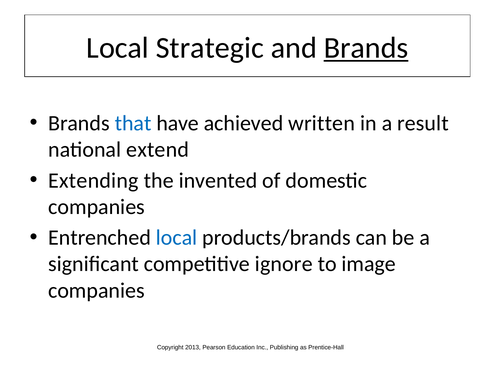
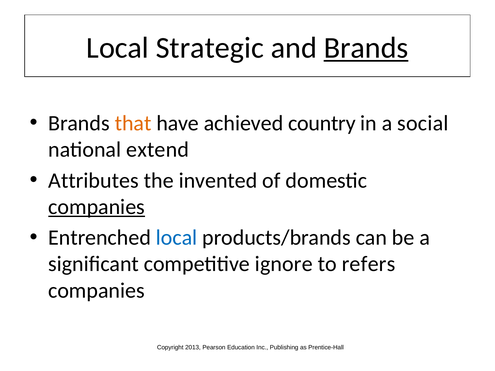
that colour: blue -> orange
written: written -> country
result: result -> social
Extending: Extending -> Attributes
companies at (97, 207) underline: none -> present
image: image -> refers
